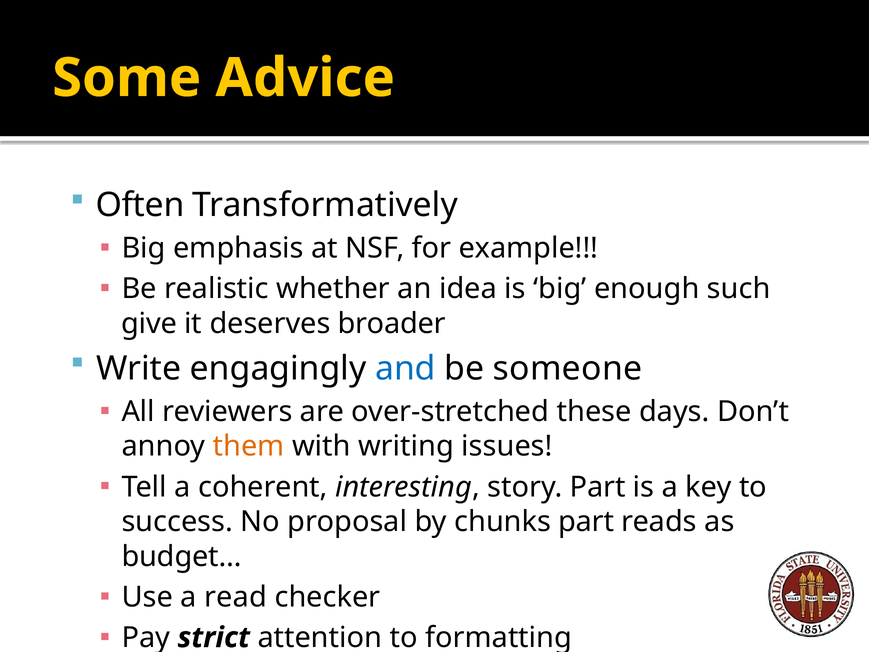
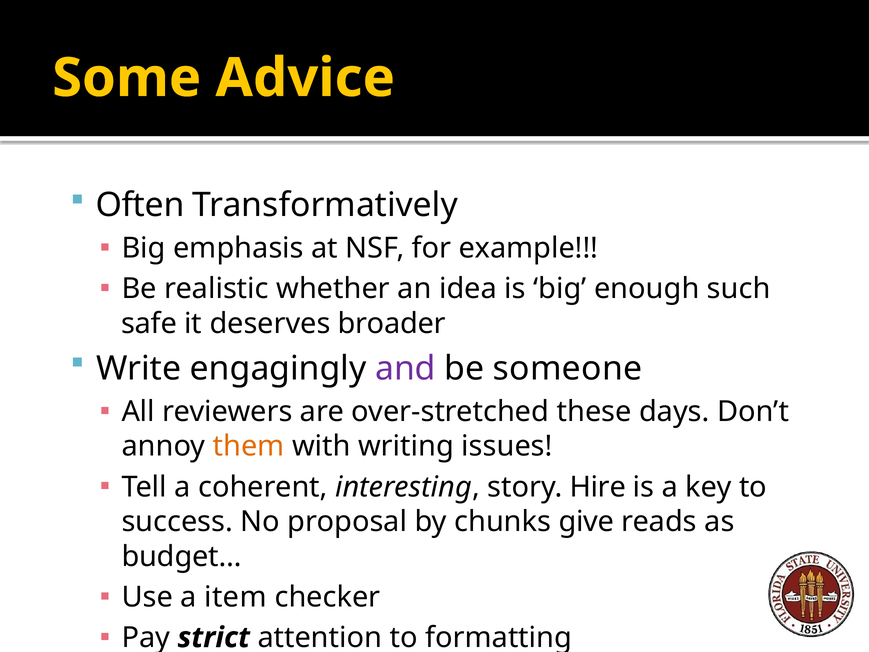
give: give -> safe
and colour: blue -> purple
story Part: Part -> Hire
chunks part: part -> give
read: read -> item
